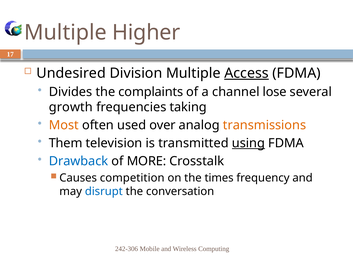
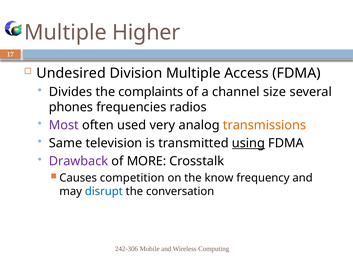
Access underline: present -> none
lose: lose -> size
growth: growth -> phones
taking: taking -> radios
Most colour: orange -> purple
over: over -> very
Them: Them -> Same
Drawback colour: blue -> purple
times: times -> know
